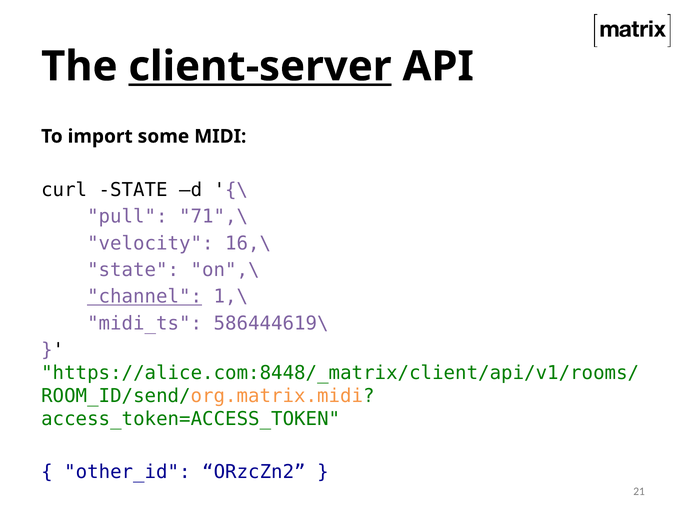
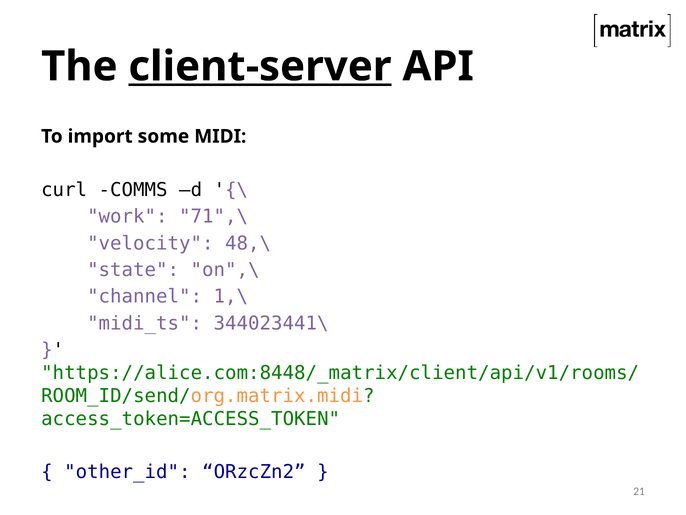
curl STATE: STATE -> COMMS
pull: pull -> work
16,\: 16,\ -> 48,\
channel underline: present -> none
586444619\: 586444619\ -> 344023441\
